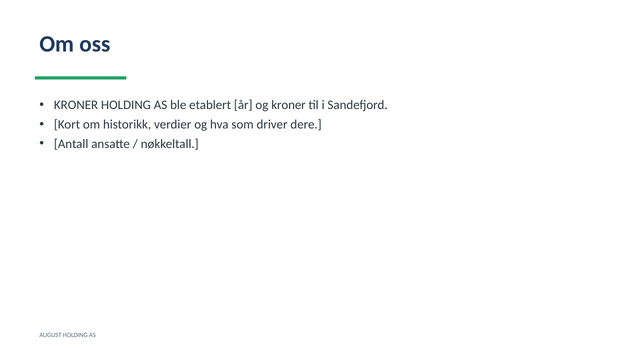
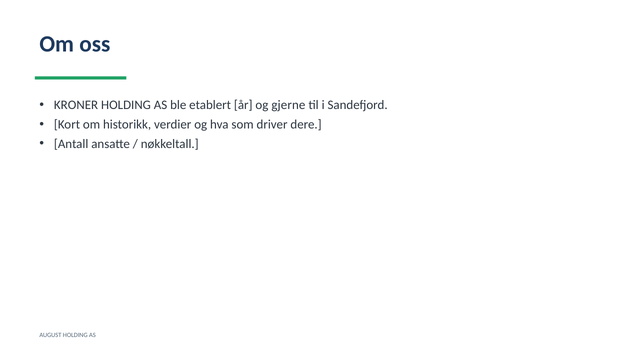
og kroner: kroner -> gjerne
